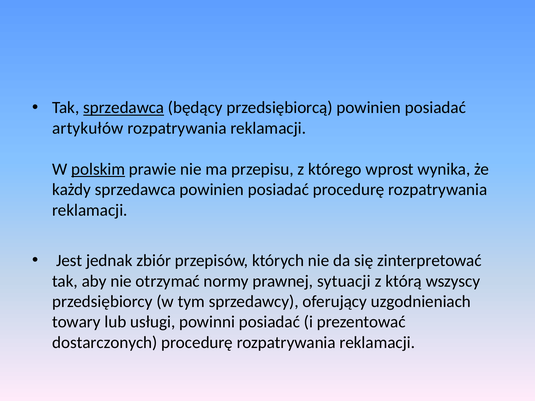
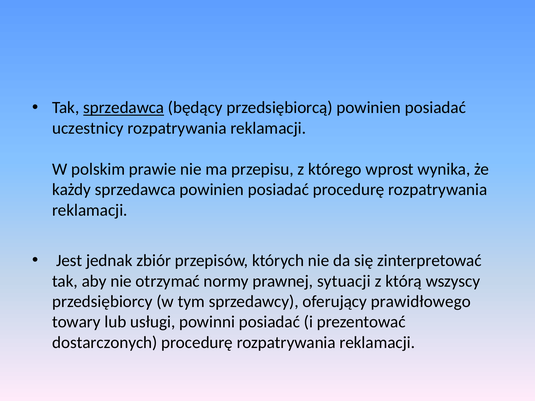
artykułów: artykułów -> uczestnicy
polskim underline: present -> none
uzgodnieniach: uzgodnieniach -> prawidłowego
